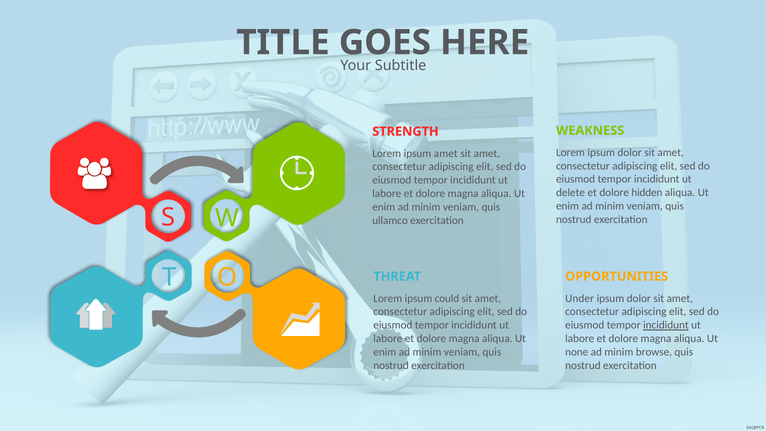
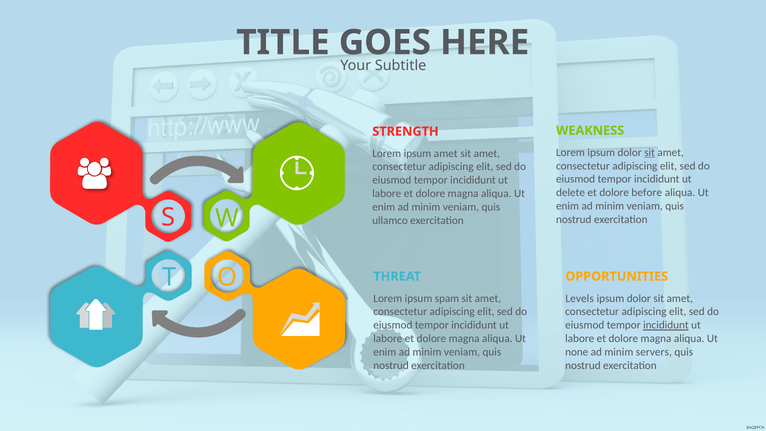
sit at (650, 152) underline: none -> present
hidden: hidden -> before
could: could -> spam
Under: Under -> Levels
browse: browse -> servers
